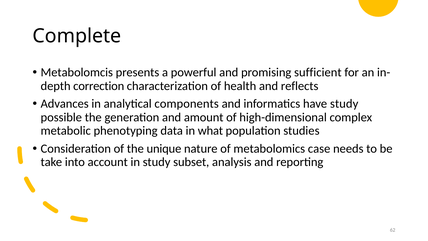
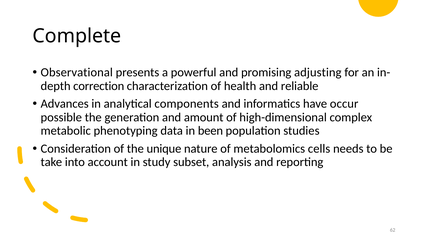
Metabolomcis: Metabolomcis -> Observational
sufficient: sufficient -> adjusting
reflects: reflects -> reliable
have study: study -> occur
what: what -> been
case: case -> cells
